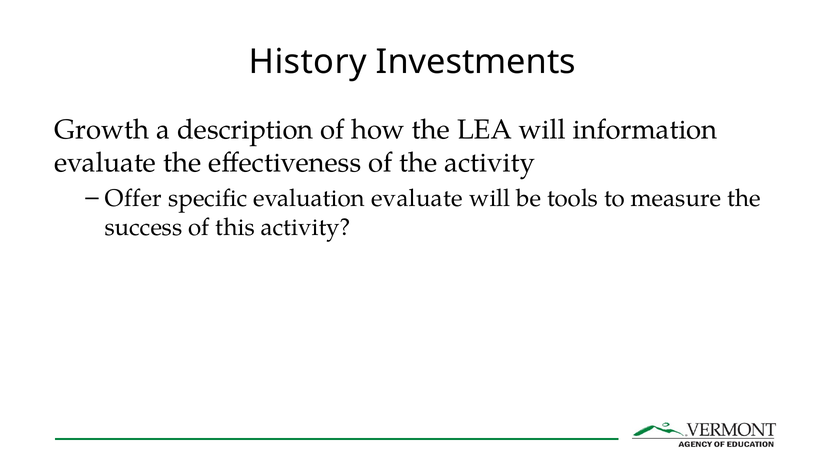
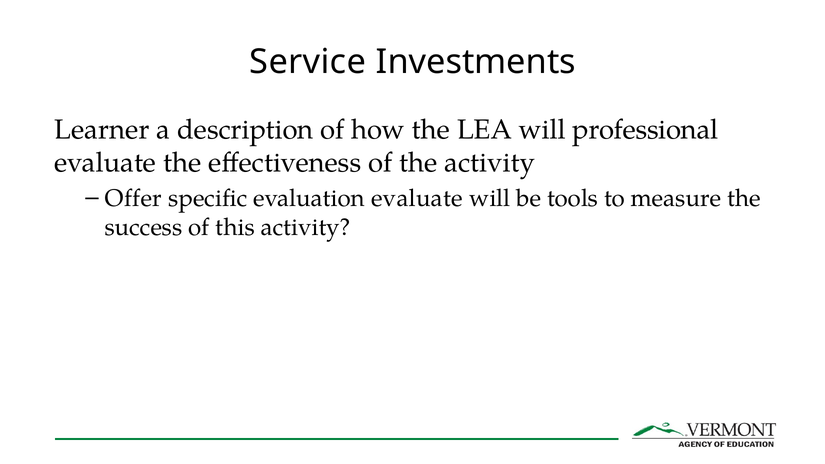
History: History -> Service
Growth: Growth -> Learner
information: information -> professional
